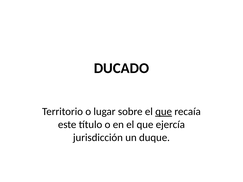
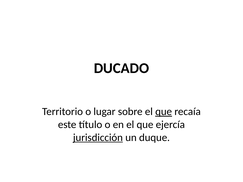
jurisdicción underline: none -> present
